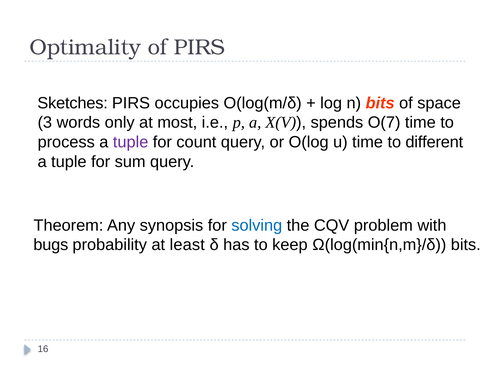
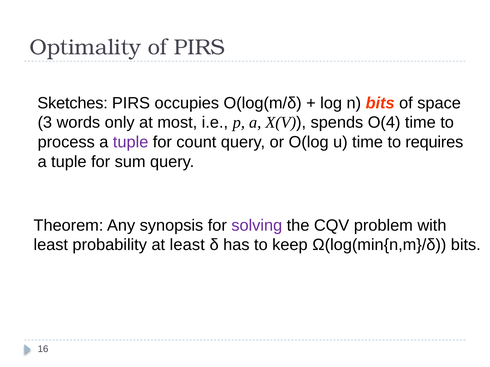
O(7: O(7 -> O(4
different: different -> requires
solving colour: blue -> purple
bugs at (51, 245): bugs -> least
